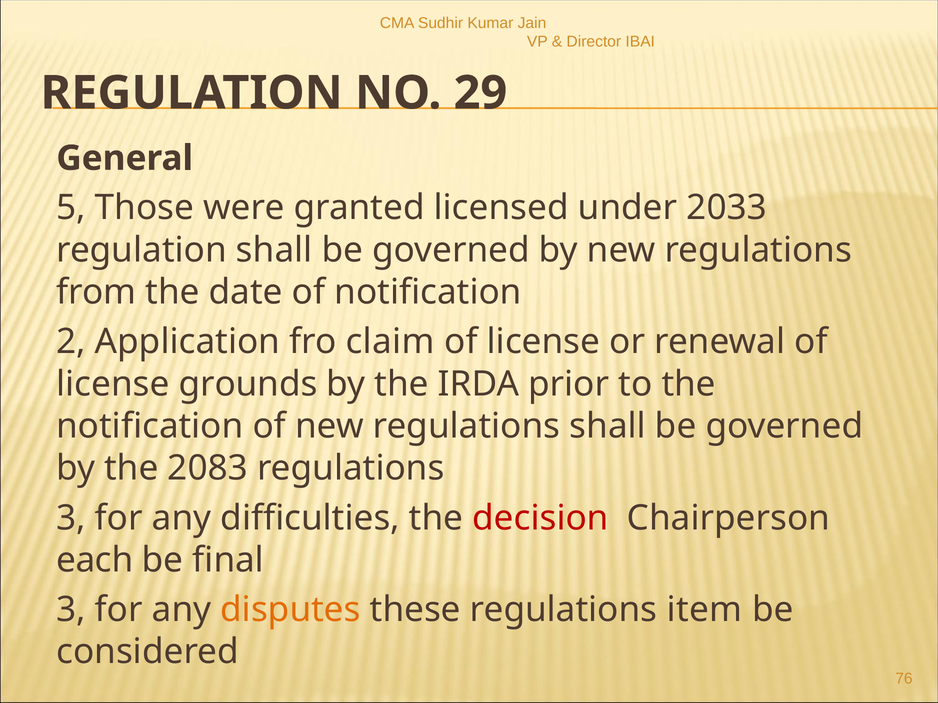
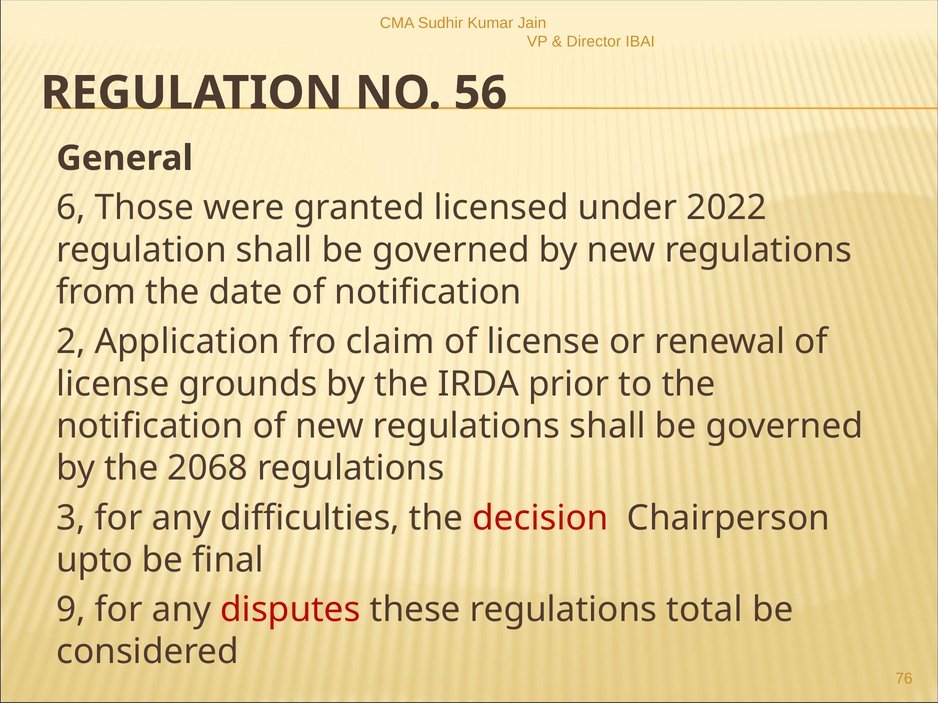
29: 29 -> 56
5: 5 -> 6
2033: 2033 -> 2022
2083: 2083 -> 2068
each: each -> upto
3 at (71, 610): 3 -> 9
disputes colour: orange -> red
item: item -> total
